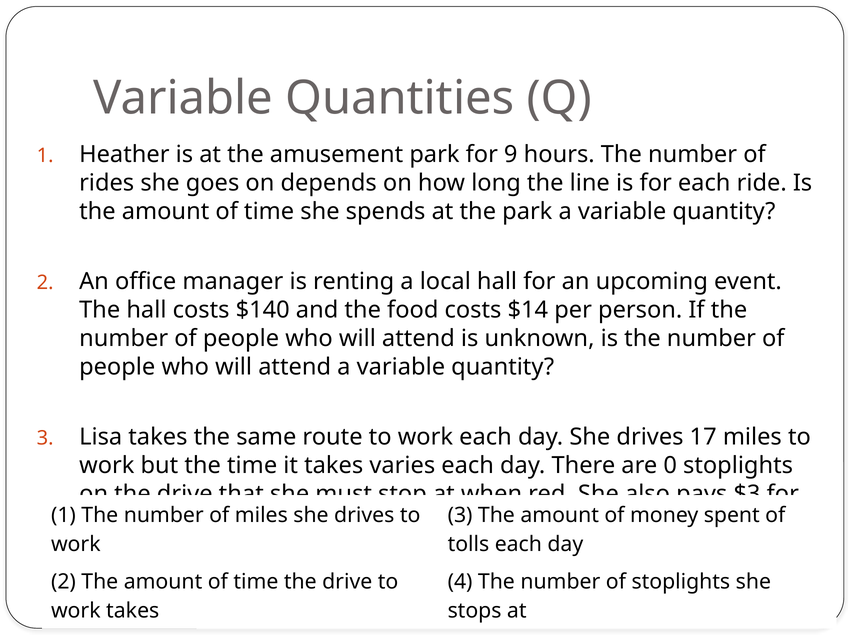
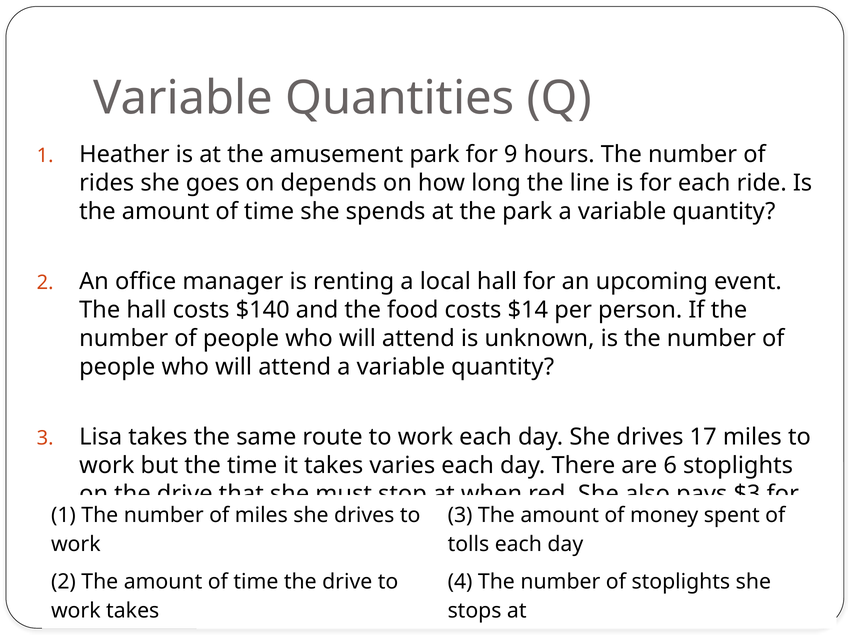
0: 0 -> 6
